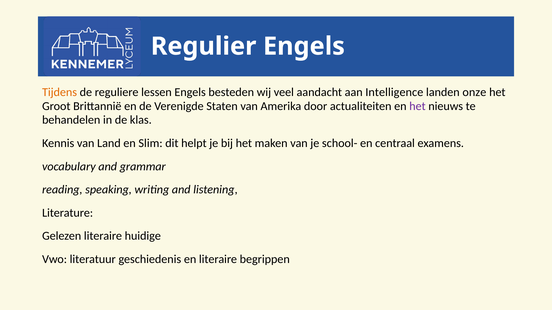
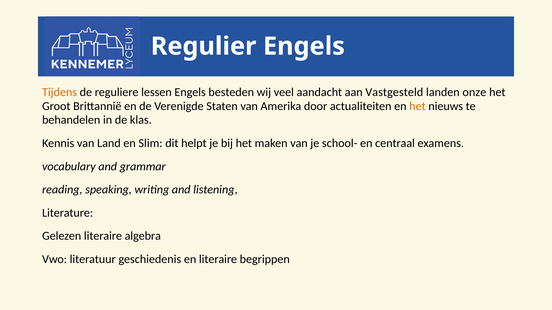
Intelligence: Intelligence -> Vastgesteld
het at (417, 106) colour: purple -> orange
huidige: huidige -> algebra
